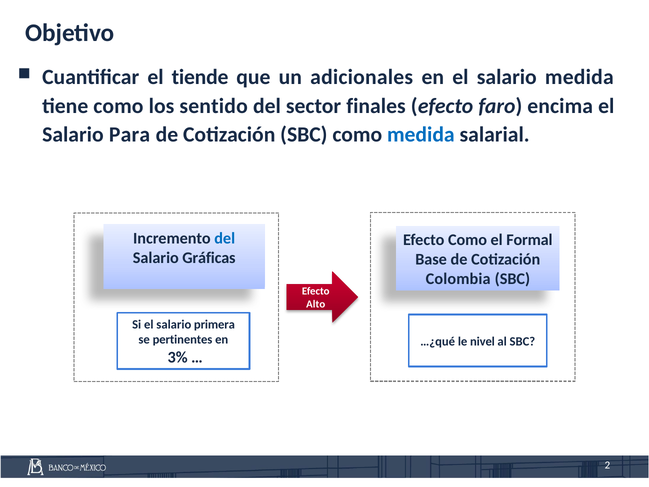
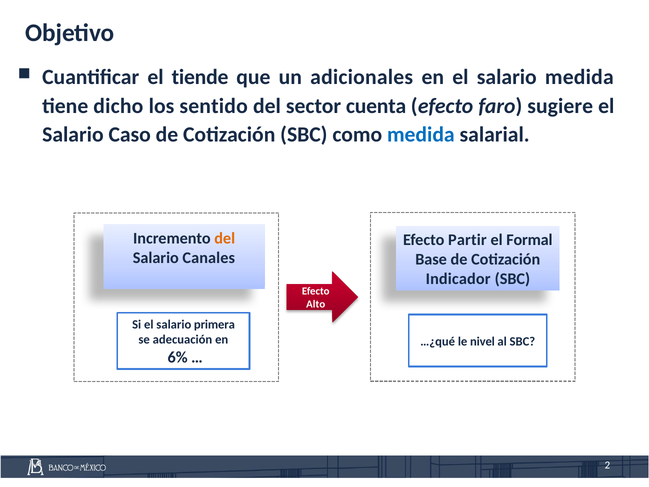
tiene como: como -> dicho
finales: finales -> cuenta
encima: encima -> sugiere
Para: Para -> Caso
del at (225, 238) colour: blue -> orange
Efecto Como: Como -> Partir
Gráficas: Gráficas -> Canales
Colombia: Colombia -> Indicador
pertinentes: pertinentes -> adecuación
3%: 3% -> 6%
